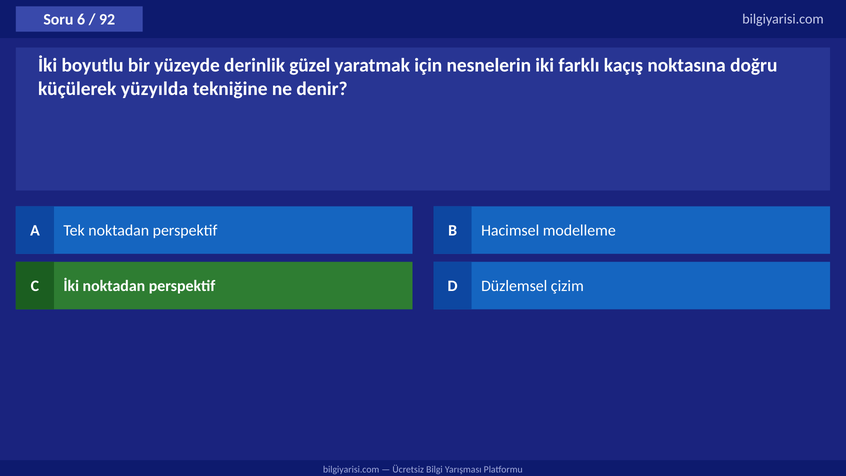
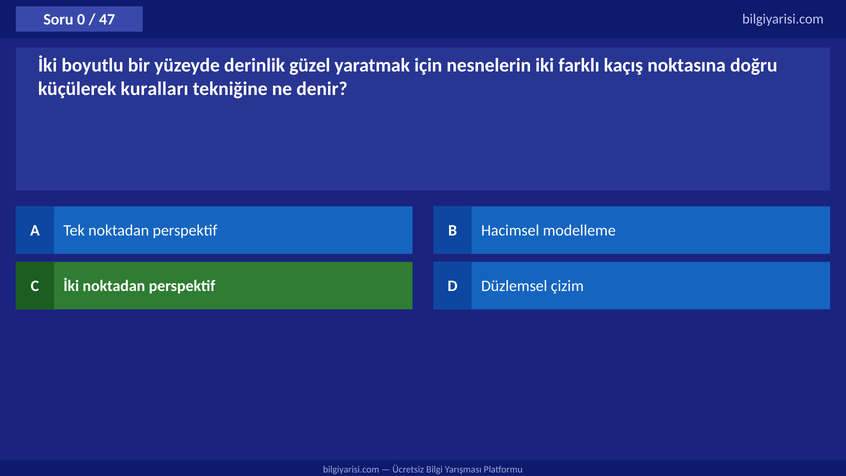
6: 6 -> 0
92: 92 -> 47
yüzyılda: yüzyılda -> kuralları
